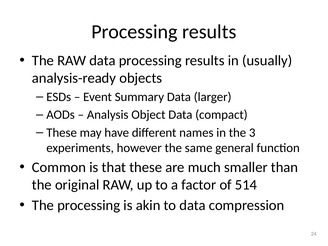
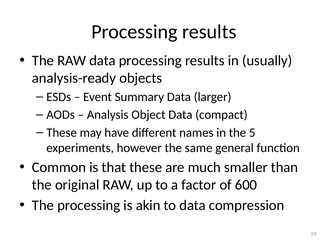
3: 3 -> 5
514: 514 -> 600
